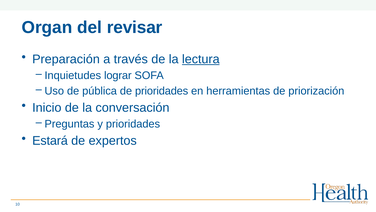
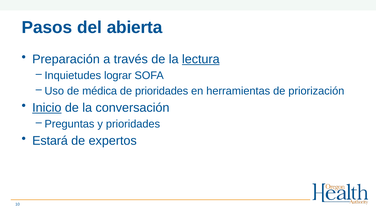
Organ: Organ -> Pasos
revisar: revisar -> abierta
pública: pública -> médica
Inicio underline: none -> present
